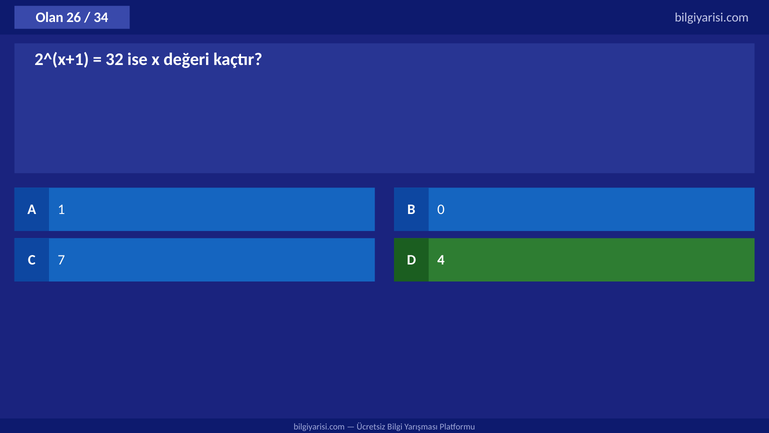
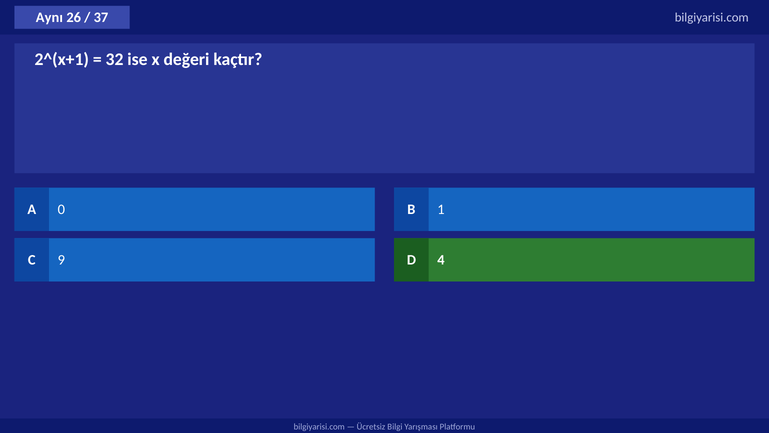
Olan: Olan -> Aynı
34: 34 -> 37
1: 1 -> 0
0: 0 -> 1
7: 7 -> 9
